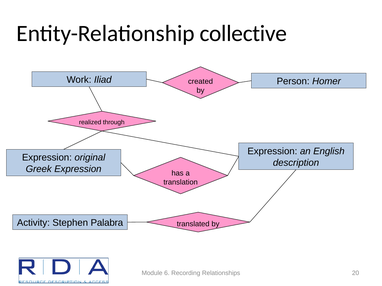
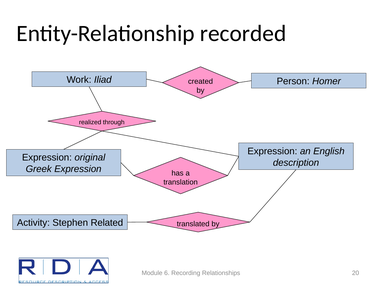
collective: collective -> recorded
Palabra: Palabra -> Related
